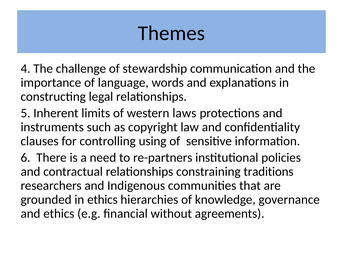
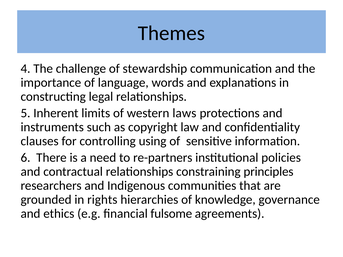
traditions: traditions -> principles
in ethics: ethics -> rights
without: without -> fulsome
